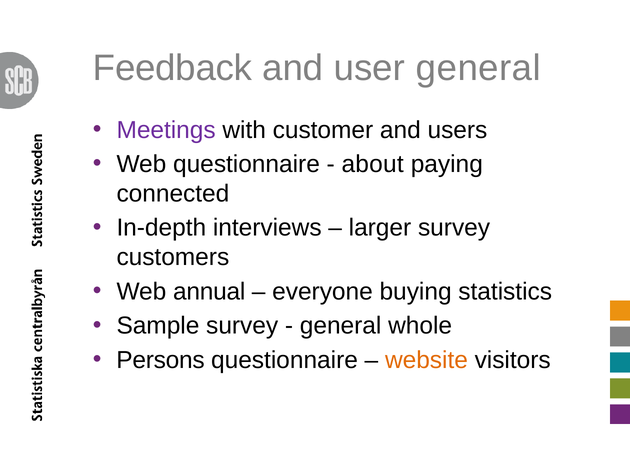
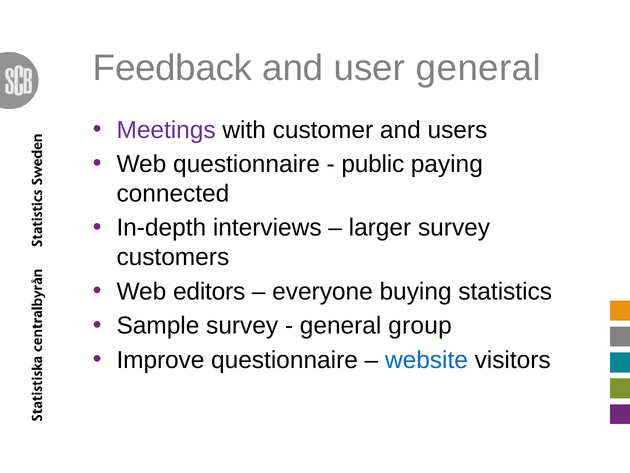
about: about -> public
annual: annual -> editors
whole: whole -> group
Persons: Persons -> Improve
website colour: orange -> blue
